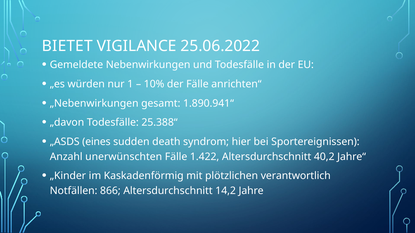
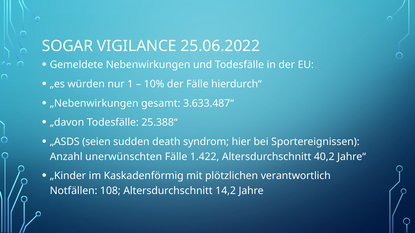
BIETET: BIETET -> SOGAR
anrichten“: anrichten“ -> hierdurch“
1.890.941“: 1.890.941“ -> 3.633.487“
eines: eines -> seien
866: 866 -> 108
